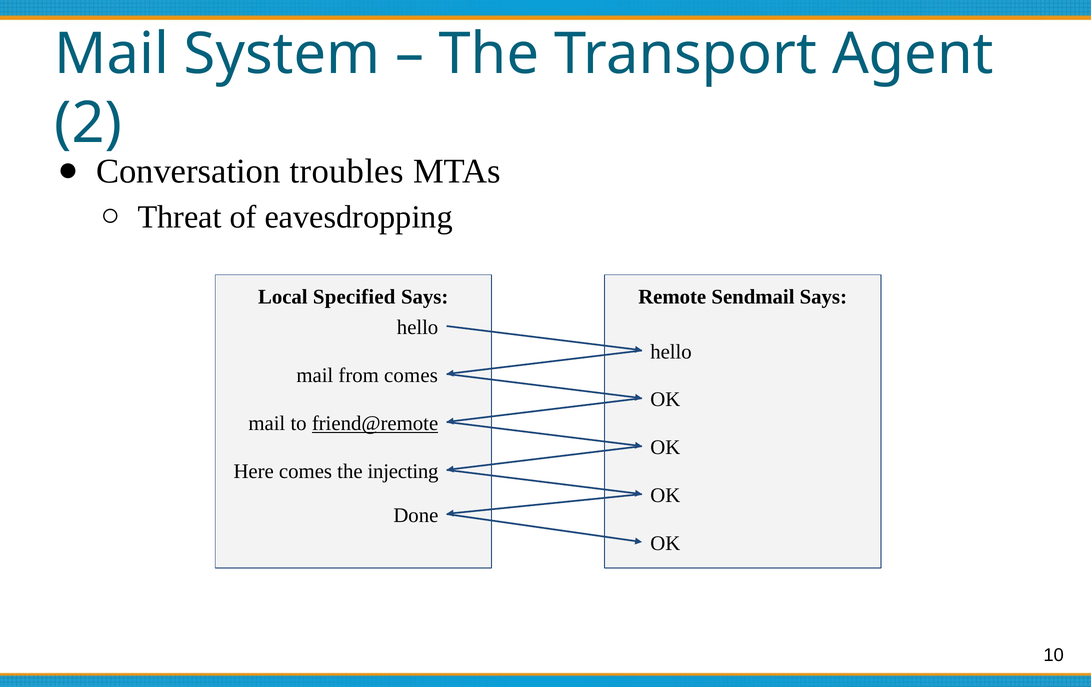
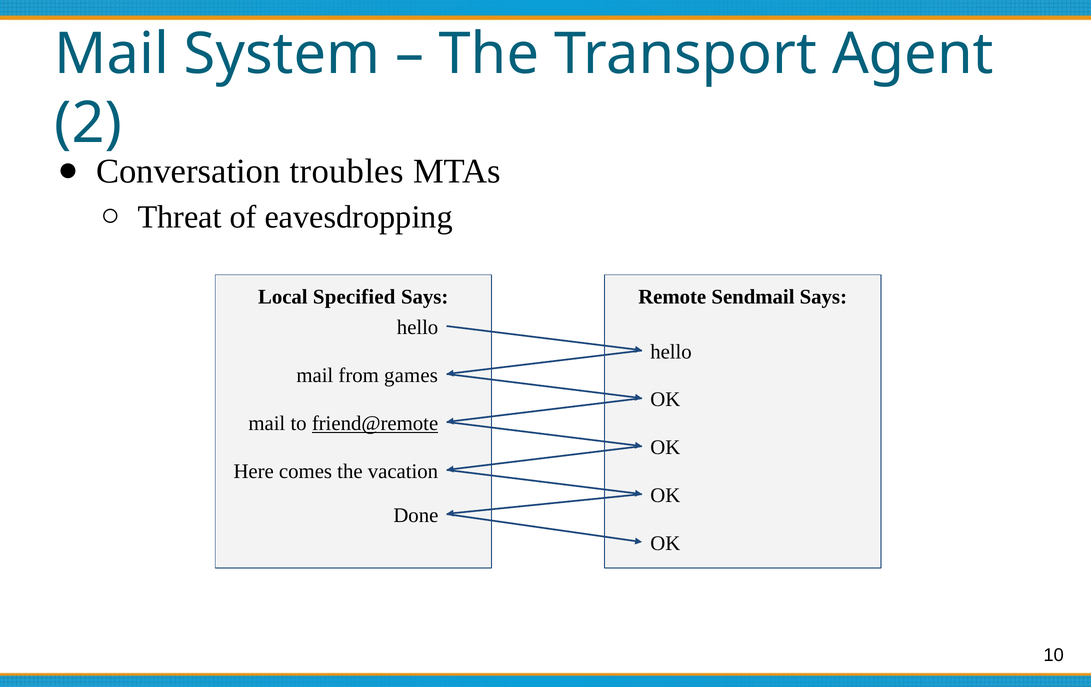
from comes: comes -> games
injecting: injecting -> vacation
